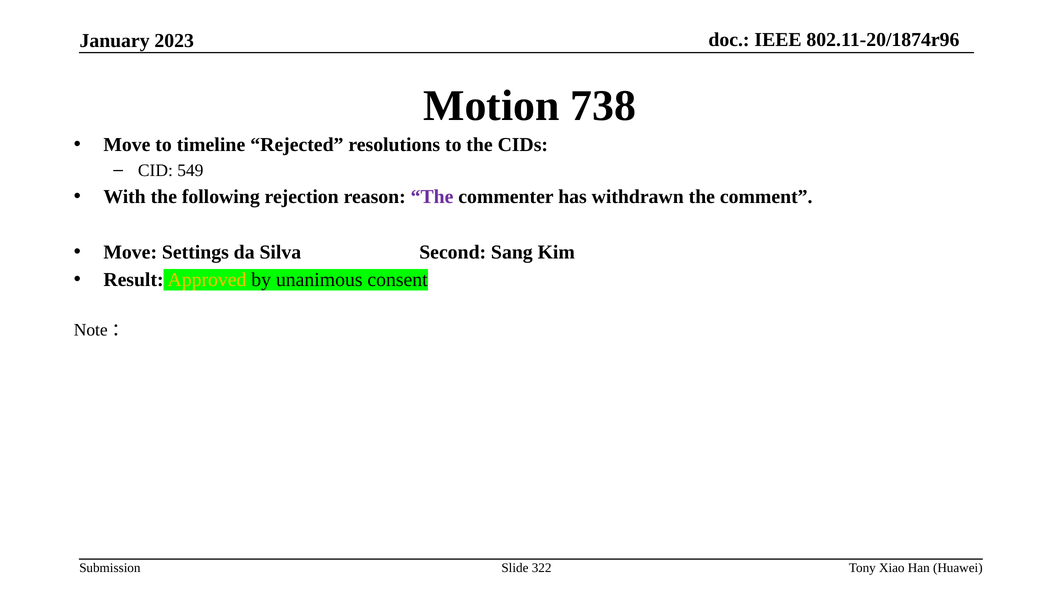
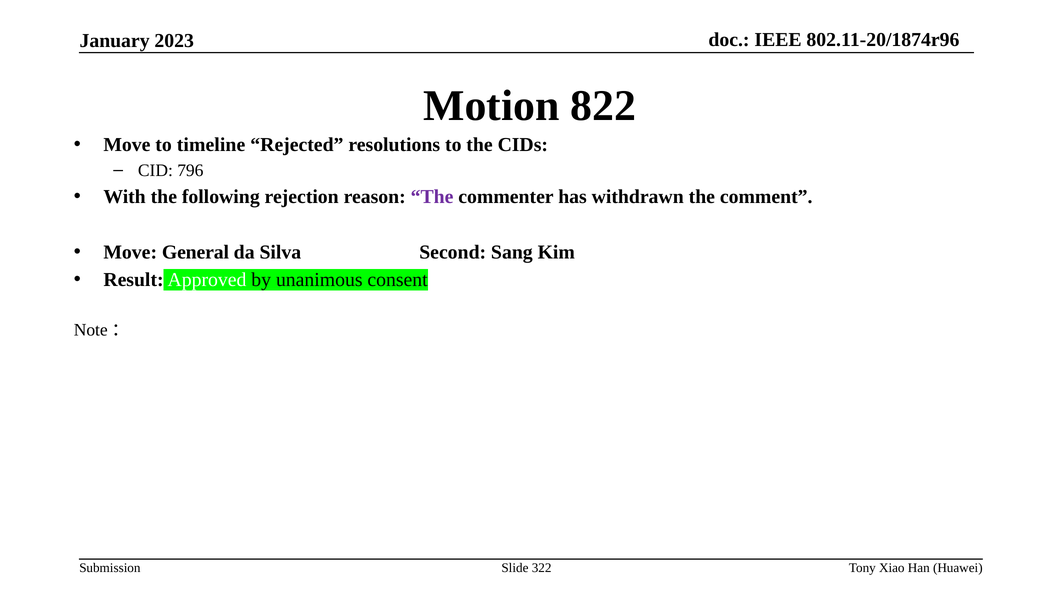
738: 738 -> 822
549: 549 -> 796
Settings: Settings -> General
Approved colour: yellow -> white
